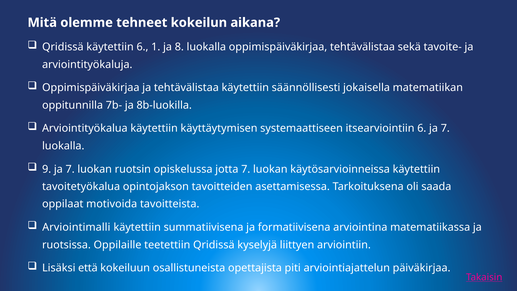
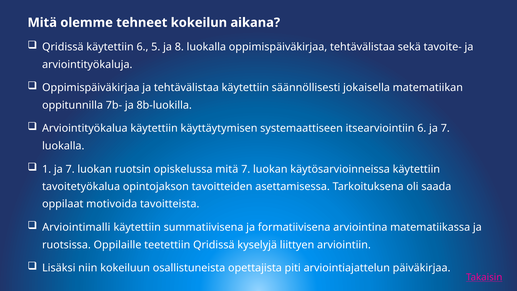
1: 1 -> 5
9: 9 -> 1
opiskelussa jotta: jotta -> mitä
että: että -> niin
